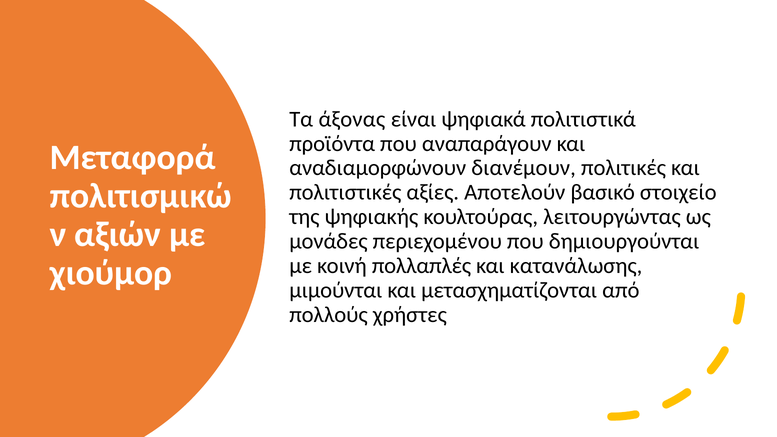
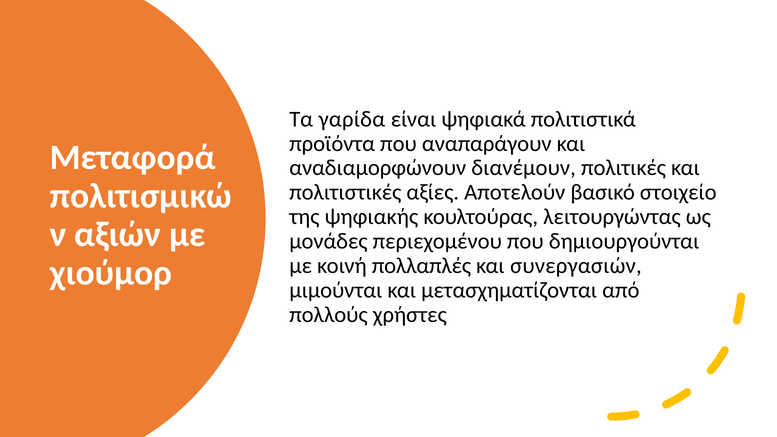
άξονας: άξονας -> γαρίδα
κατανάλωσης: κατανάλωσης -> συνεργασιών
